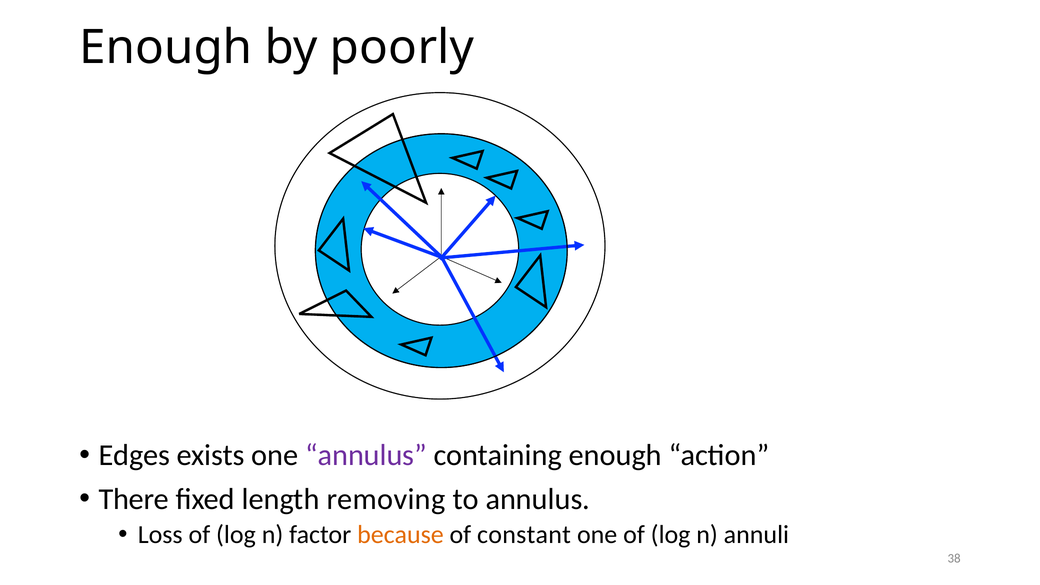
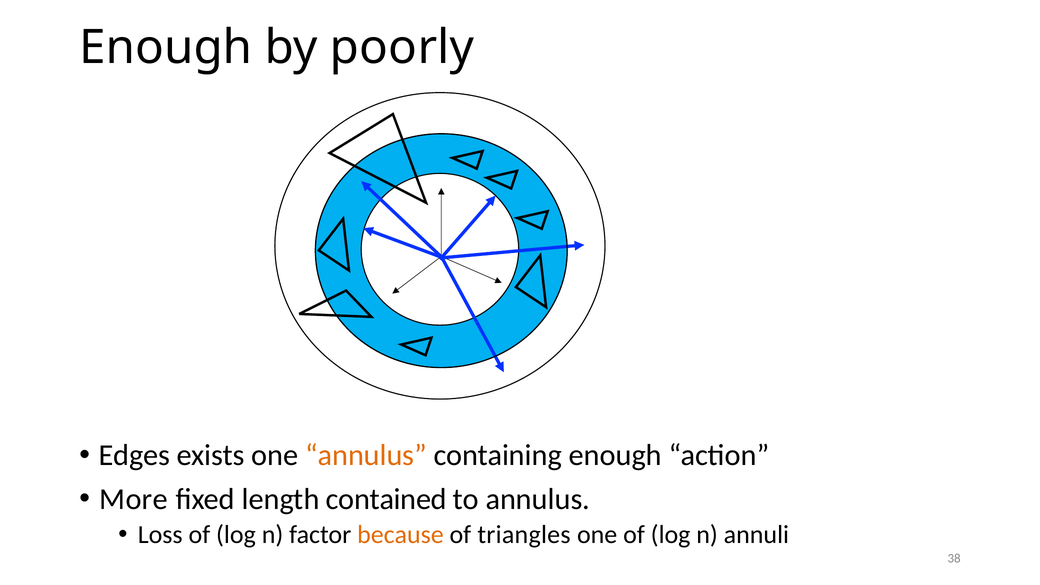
annulus at (366, 455) colour: purple -> orange
There: There -> More
removing: removing -> contained
constant: constant -> triangles
